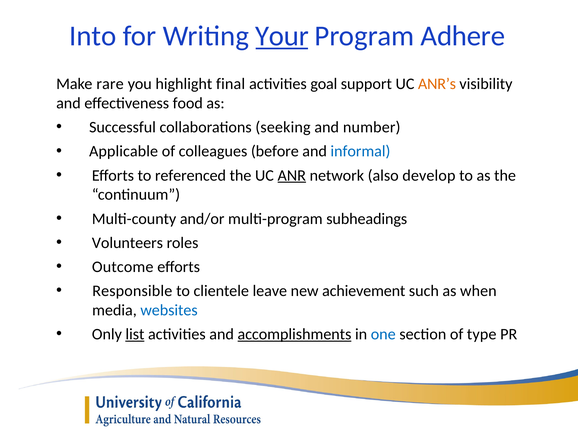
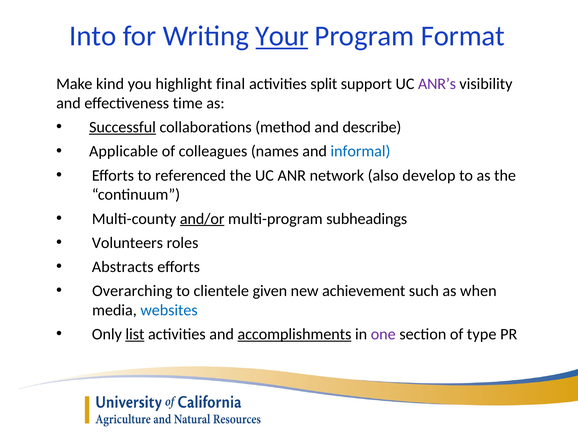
Adhere: Adhere -> Format
rare: rare -> kind
goal: goal -> split
ANR’s colour: orange -> purple
food: food -> time
Successful underline: none -> present
seeking: seeking -> method
number: number -> describe
before: before -> names
ANR underline: present -> none
and/or underline: none -> present
Outcome: Outcome -> Abstracts
Responsible: Responsible -> Overarching
leave: leave -> given
one colour: blue -> purple
